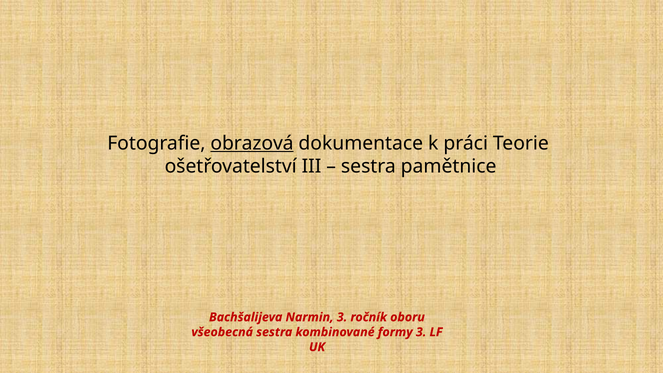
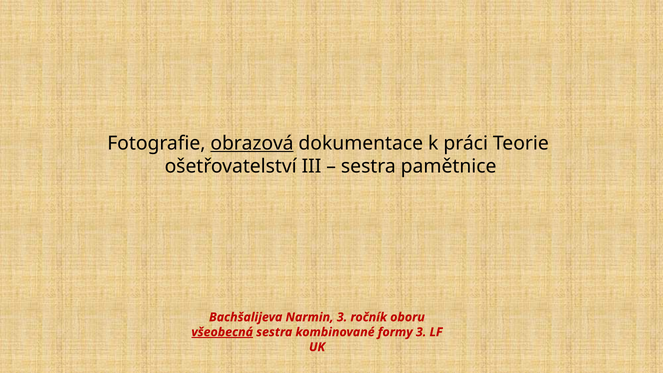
všeobecná underline: none -> present
